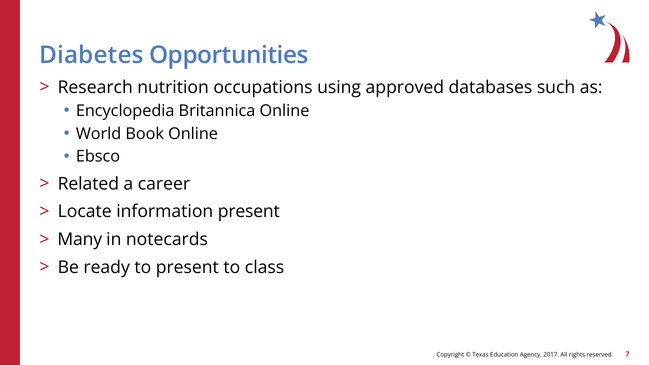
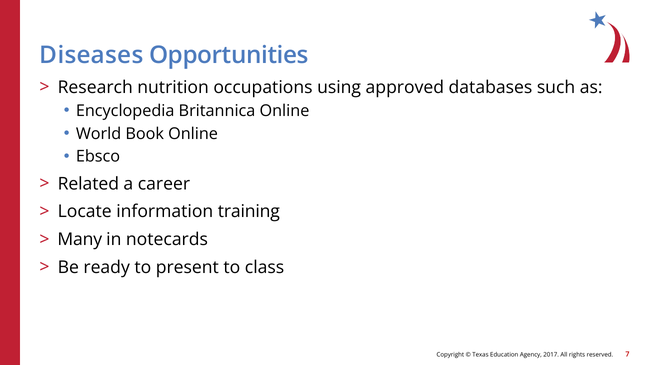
Diabetes: Diabetes -> Diseases
information present: present -> training
